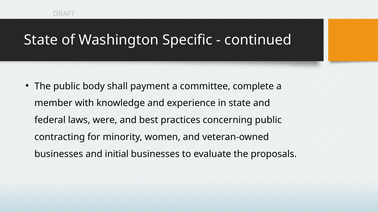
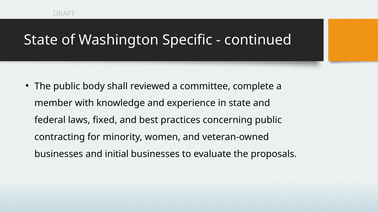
payment: payment -> reviewed
were: were -> fixed
